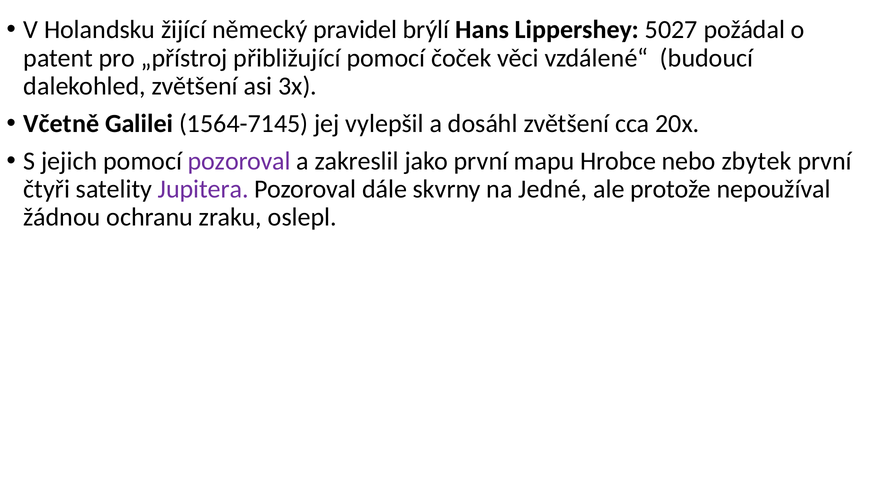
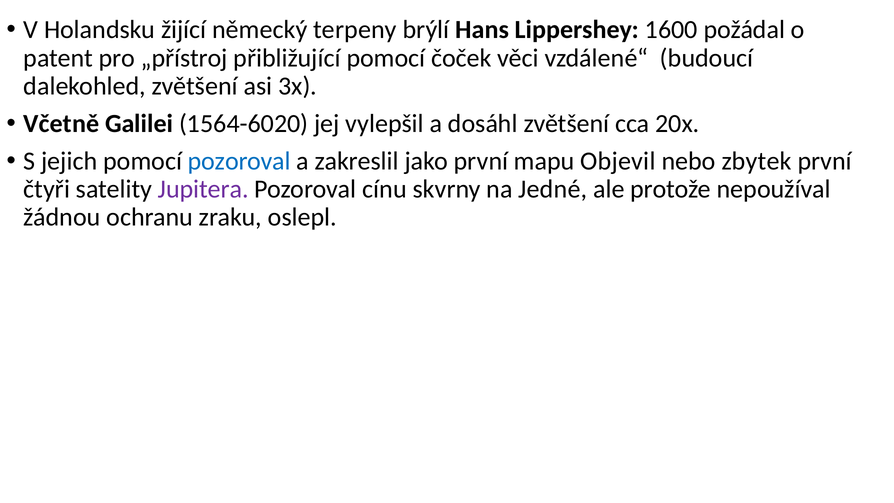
pravidel: pravidel -> terpeny
5027: 5027 -> 1600
1564-7145: 1564-7145 -> 1564-6020
pozoroval at (239, 161) colour: purple -> blue
Hrobce: Hrobce -> Objevil
dále: dále -> cínu
